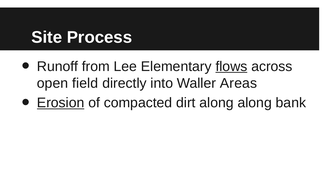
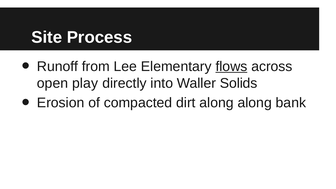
field: field -> play
Areas: Areas -> Solids
Erosion underline: present -> none
